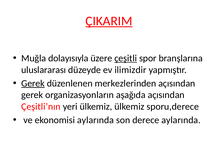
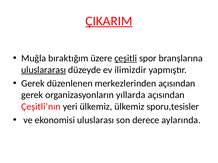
dolayısıyla: dolayısıyla -> bıraktığım
uluslararası underline: none -> present
Gerek at (33, 84) underline: present -> none
aşağıda: aşağıda -> yıllarda
sporu,derece: sporu,derece -> sporu,tesisler
ekonomisi aylarında: aylarında -> uluslarası
